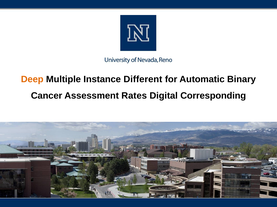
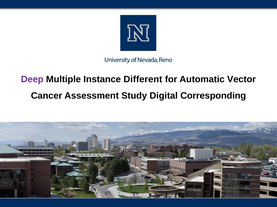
Deep colour: orange -> purple
Binary: Binary -> Vector
Rates: Rates -> Study
